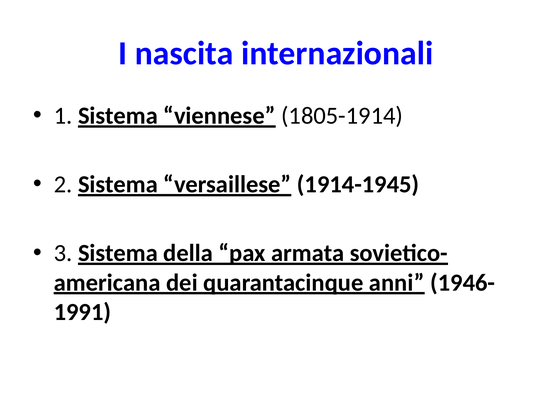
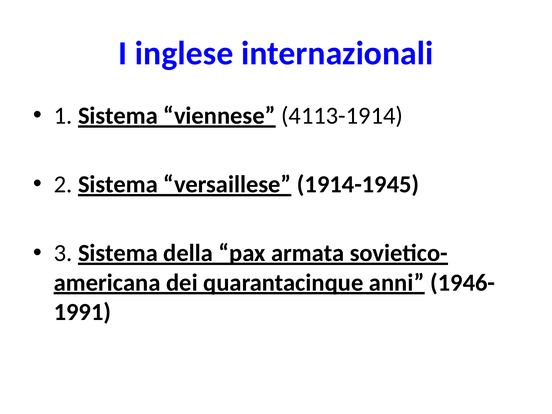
nascita: nascita -> inglese
1805-1914: 1805-1914 -> 4113-1914
